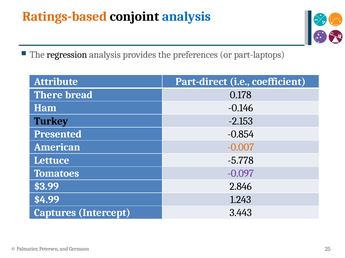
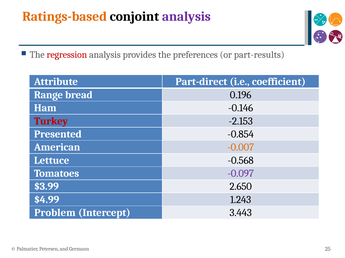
analysis at (187, 17) colour: blue -> purple
regression colour: black -> red
part-laptops: part-laptops -> part-results
There: There -> Range
0.178: 0.178 -> 0.196
Turkey colour: black -> red
-5.778: -5.778 -> -0.568
2.846: 2.846 -> 2.650
Captures: Captures -> Problem
